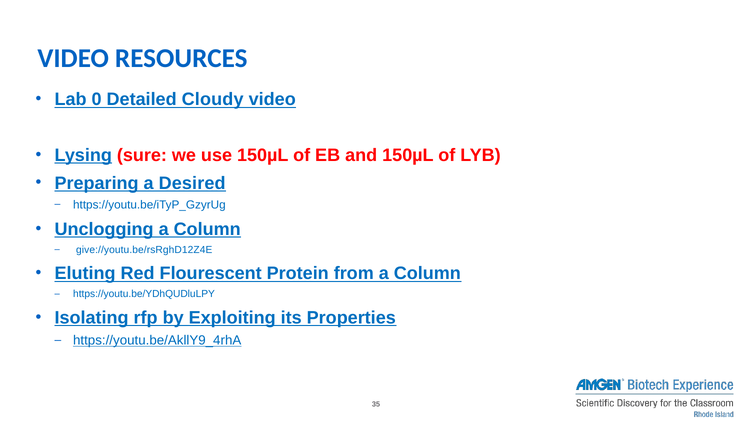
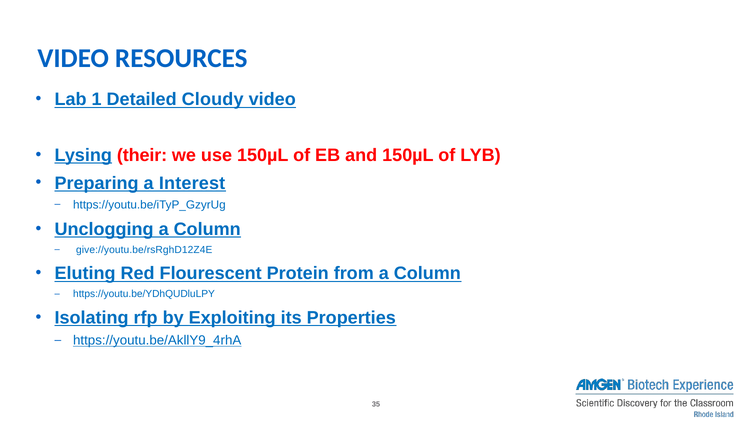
0: 0 -> 1
sure: sure -> their
Desired: Desired -> Interest
